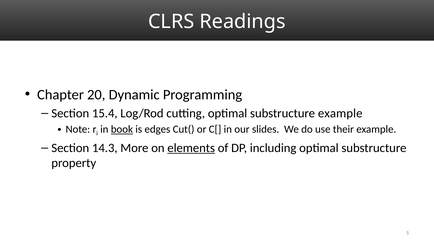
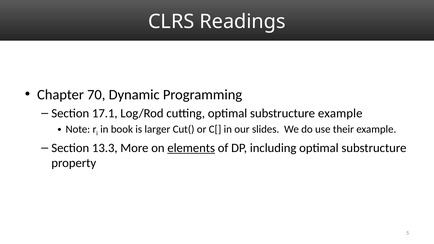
20: 20 -> 70
15.4: 15.4 -> 17.1
book underline: present -> none
edges: edges -> larger
14.3: 14.3 -> 13.3
